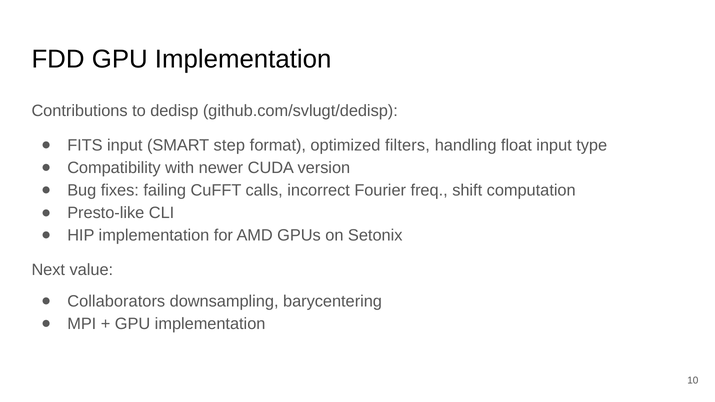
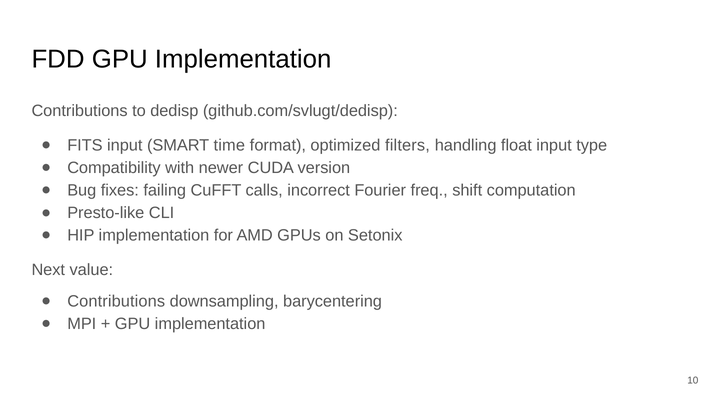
step: step -> time
Collaborators at (116, 302): Collaborators -> Contributions
